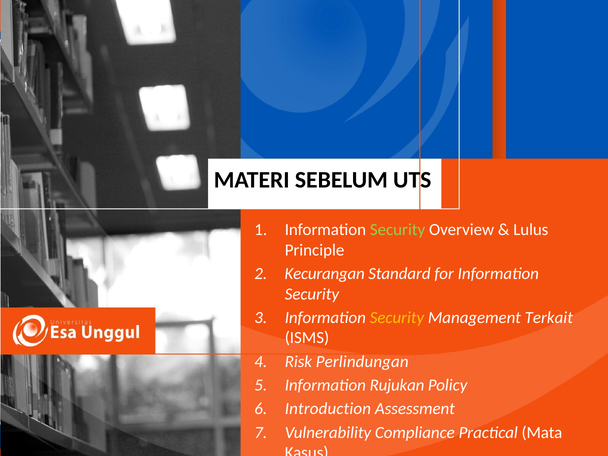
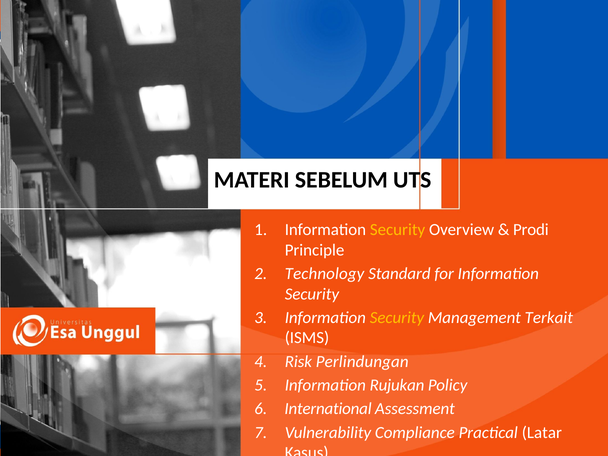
Security at (398, 230) colour: light green -> yellow
Lulus: Lulus -> Prodi
Kecurangan: Kecurangan -> Technology
Introduction: Introduction -> International
Mata: Mata -> Latar
